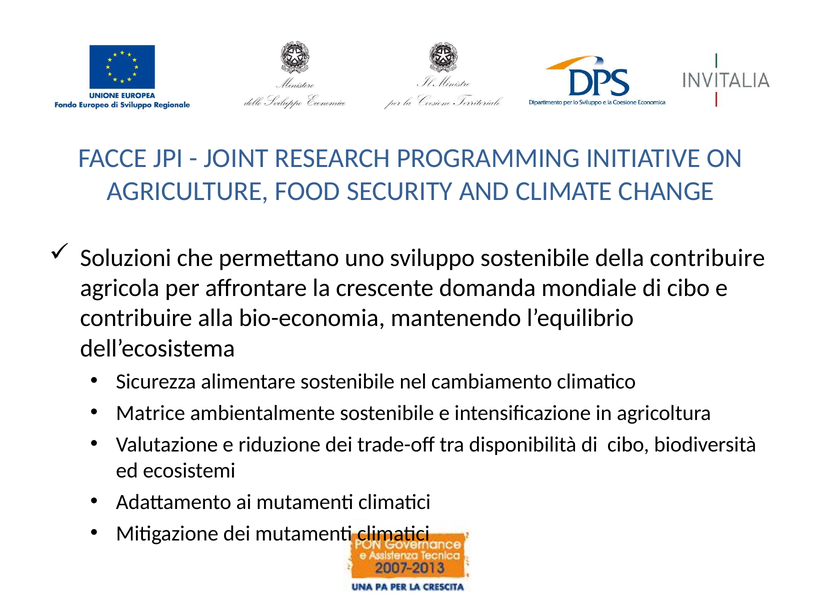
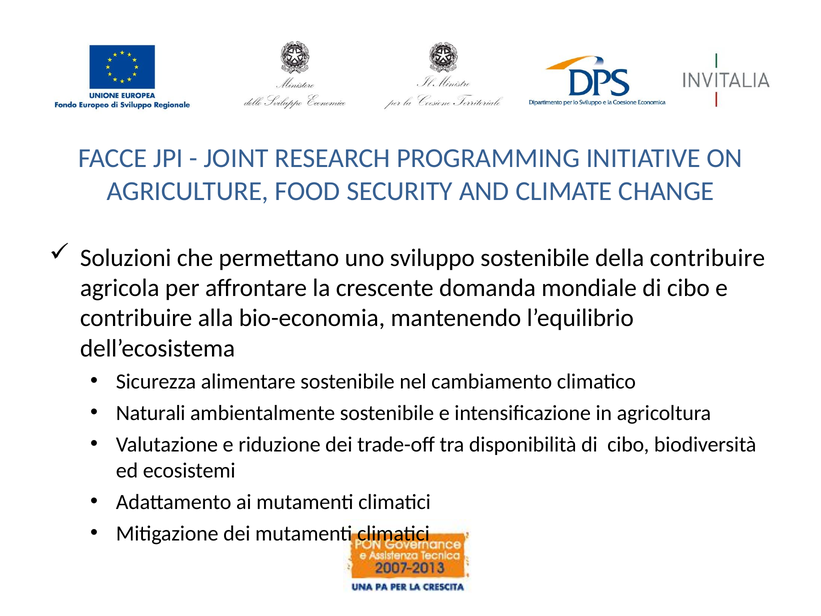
Matrice: Matrice -> Naturali
